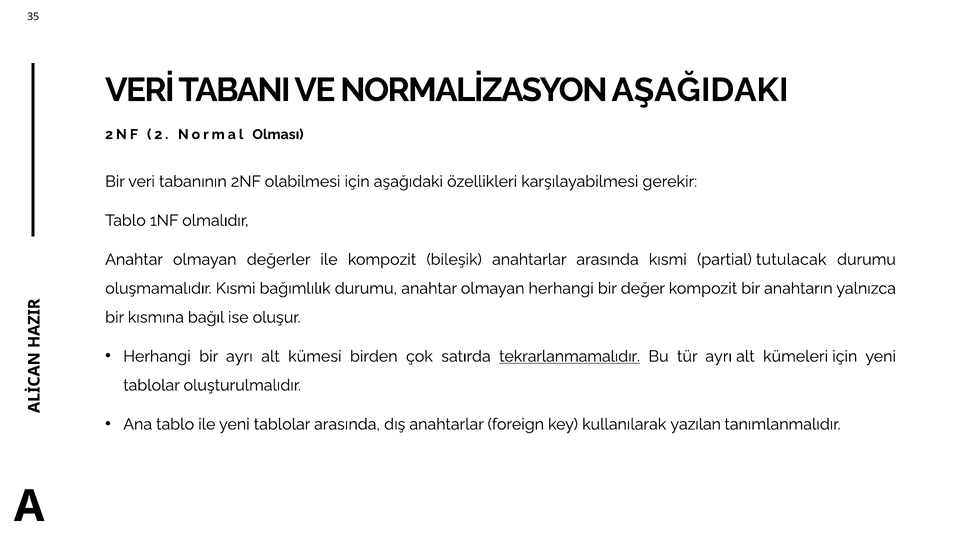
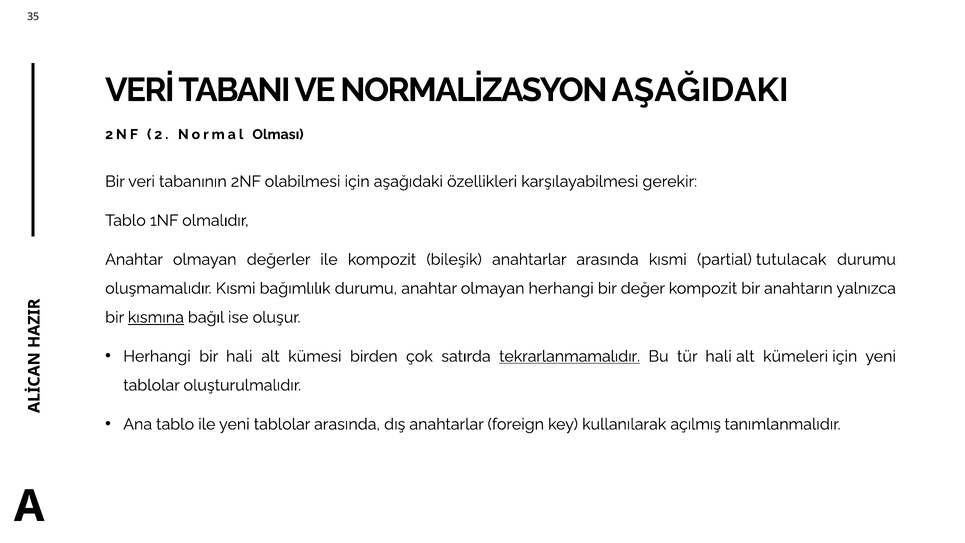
kısmına underline: none -> present
bir ayrı: ayrı -> hali
tür ayrı: ayrı -> hali
yazılan: yazılan -> açılmış
